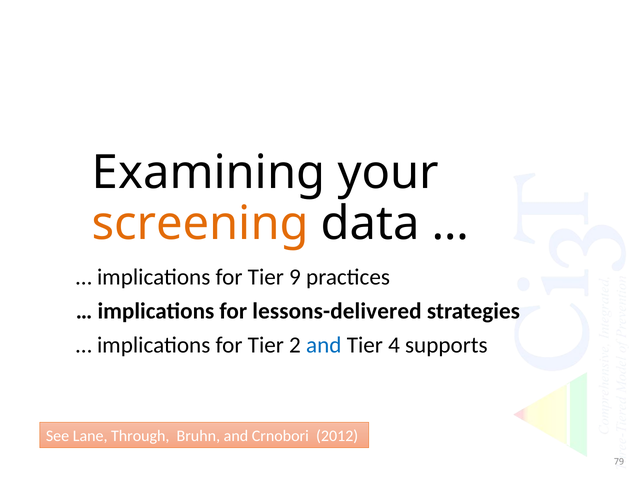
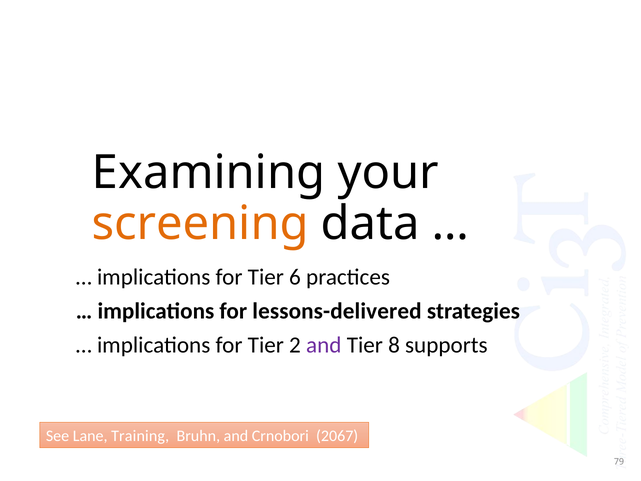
9: 9 -> 6
and at (324, 345) colour: blue -> purple
4: 4 -> 8
Through: Through -> Training
2012: 2012 -> 2067
